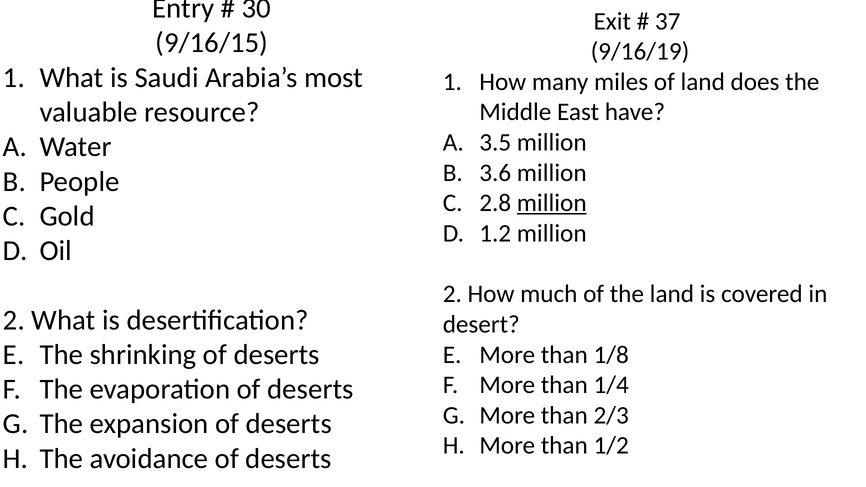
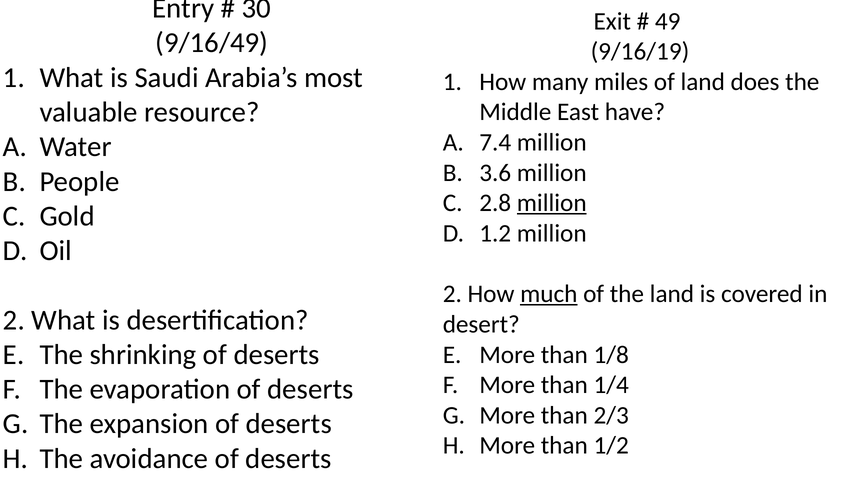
37: 37 -> 49
9/16/15: 9/16/15 -> 9/16/49
3.5: 3.5 -> 7.4
much underline: none -> present
